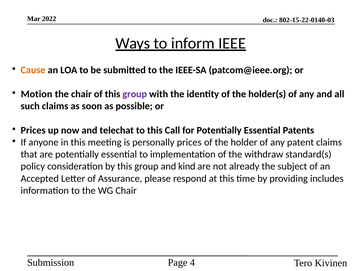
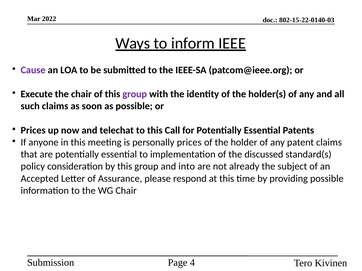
Cause colour: orange -> purple
Motion: Motion -> Execute
withdraw: withdraw -> discussed
kind: kind -> into
providing includes: includes -> possible
